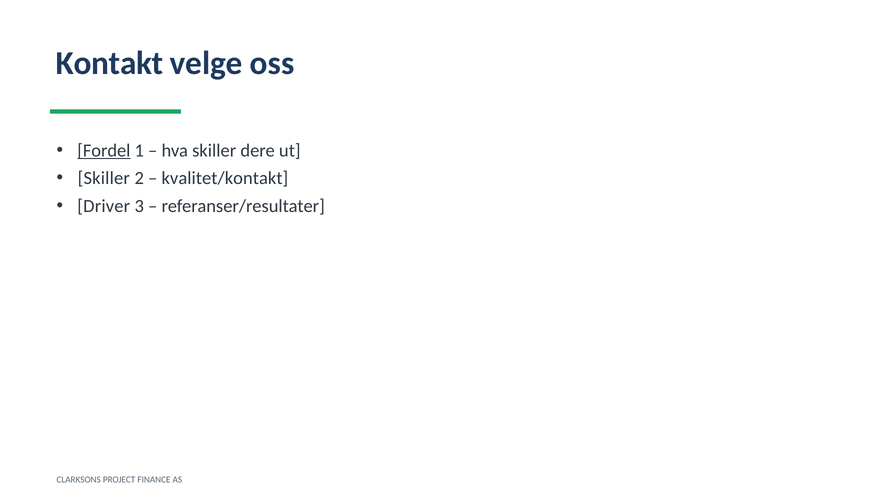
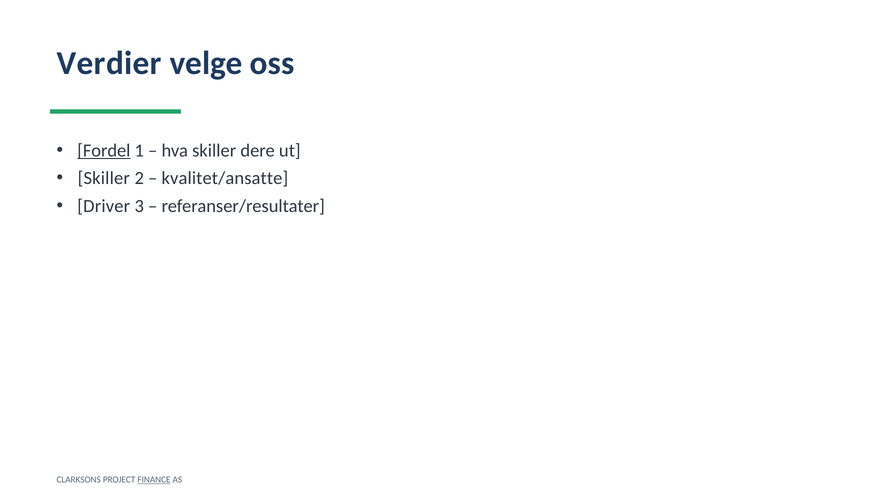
Kontakt: Kontakt -> Verdier
kvalitet/kontakt: kvalitet/kontakt -> kvalitet/ansatte
FINANCE underline: none -> present
